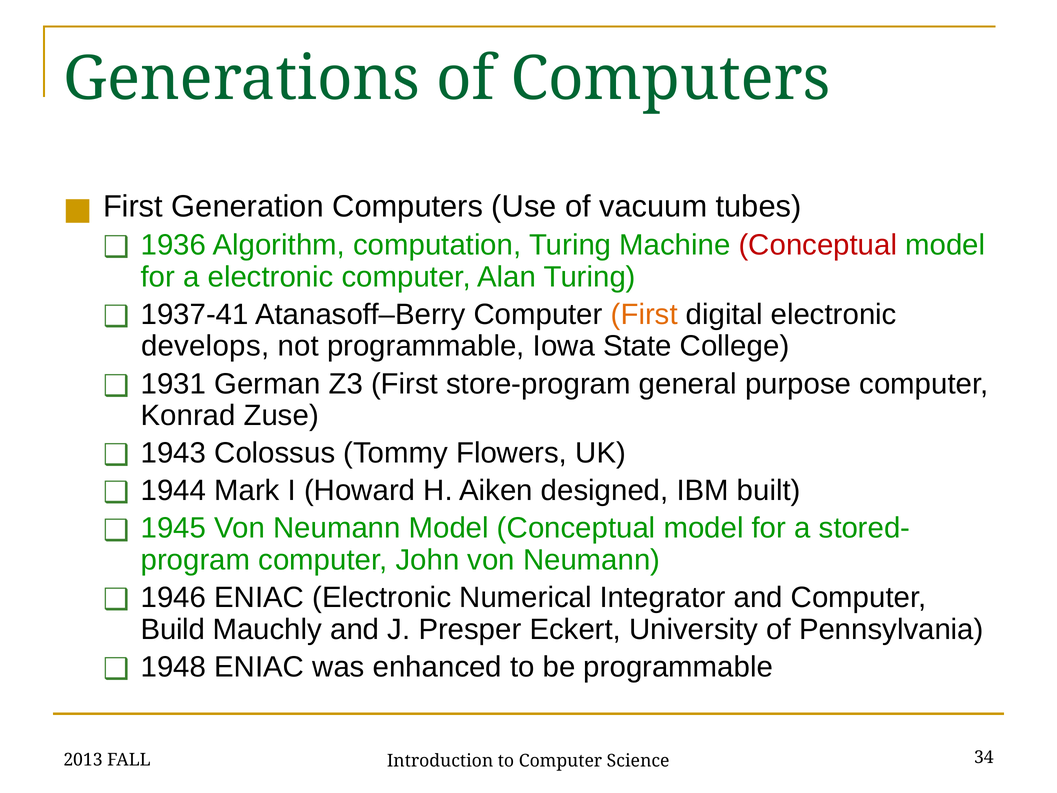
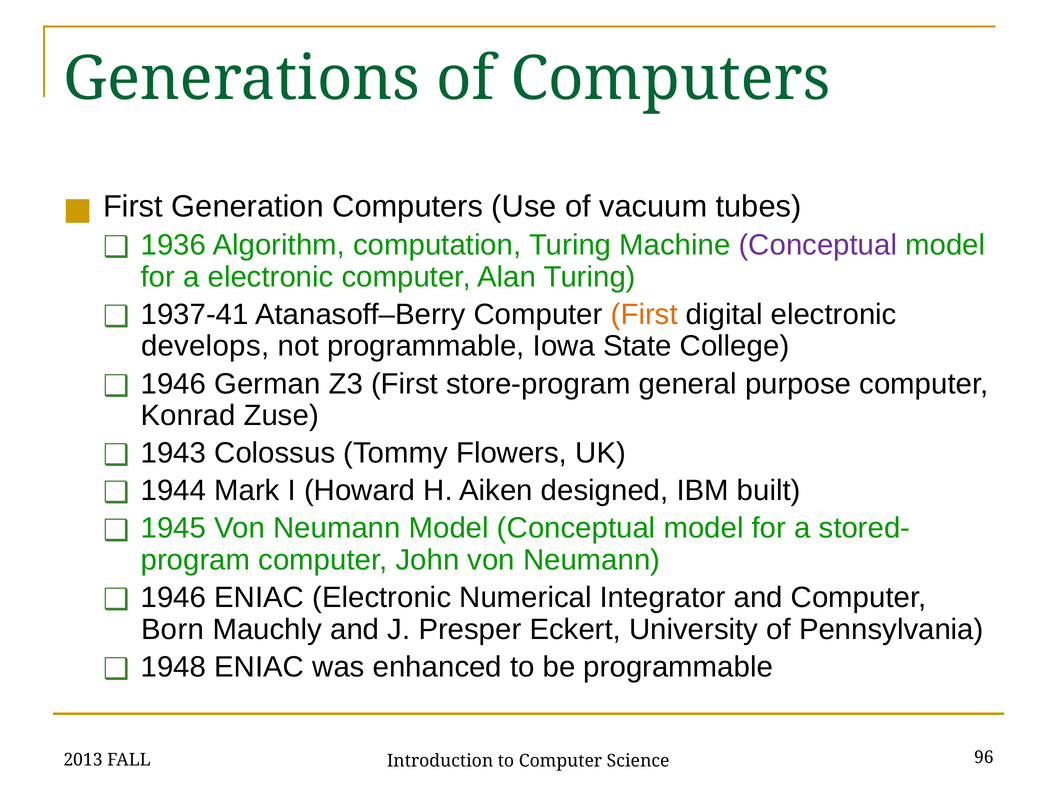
Conceptual at (818, 245) colour: red -> purple
1931 at (174, 384): 1931 -> 1946
Build: Build -> Born
34: 34 -> 96
